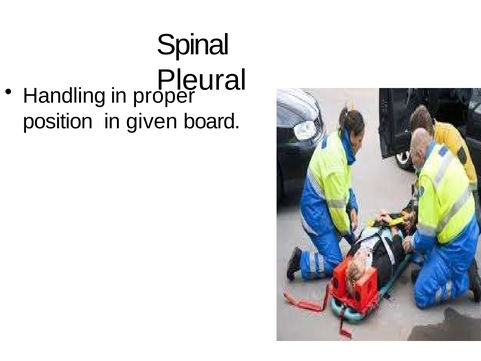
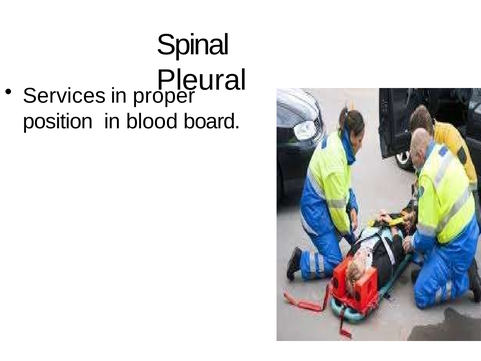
Handling: Handling -> Services
given: given -> blood
